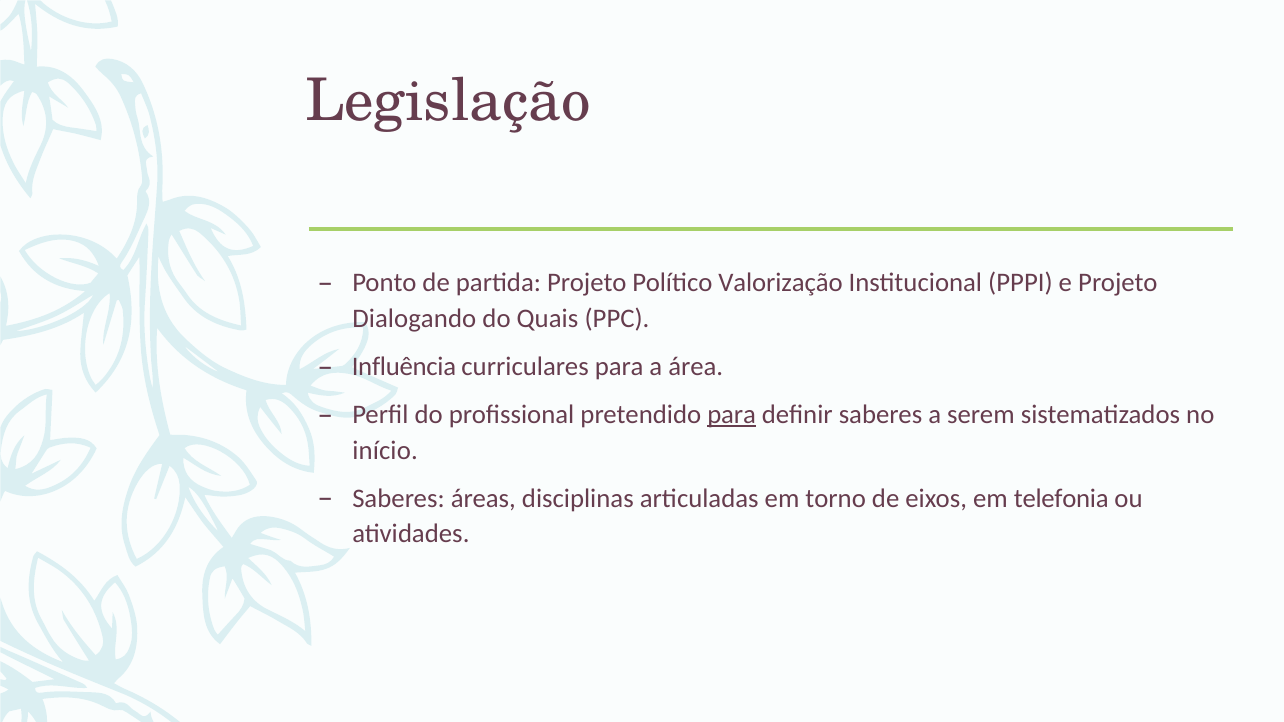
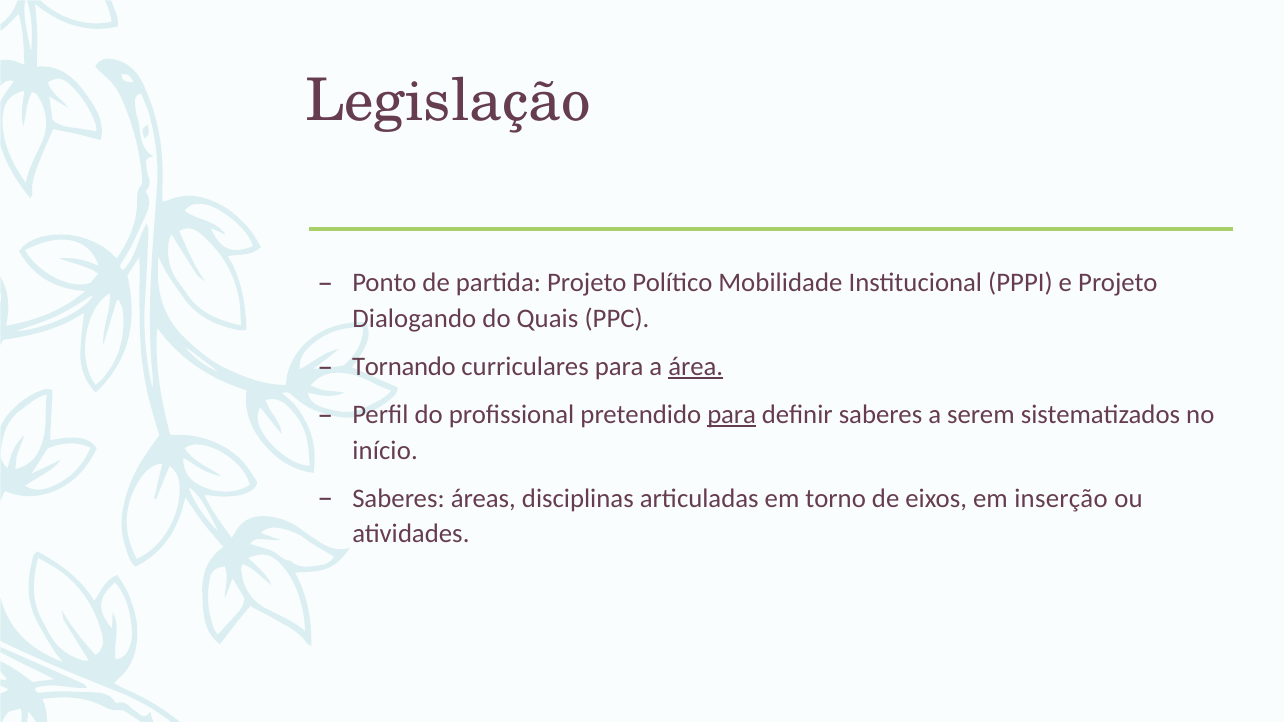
Valorização: Valorização -> Mobilidade
Influência: Influência -> Tornando
área underline: none -> present
telefonia: telefonia -> inserção
